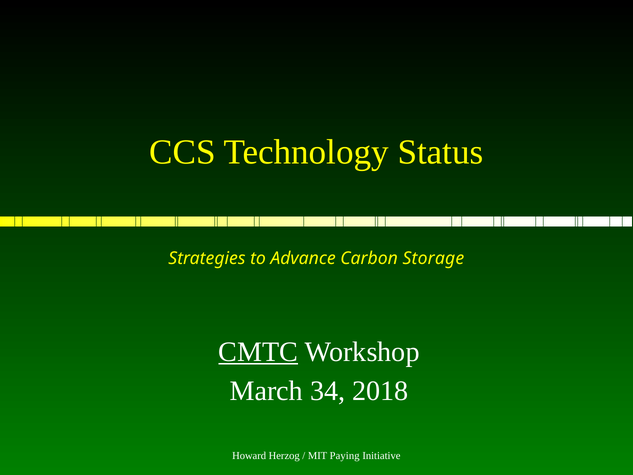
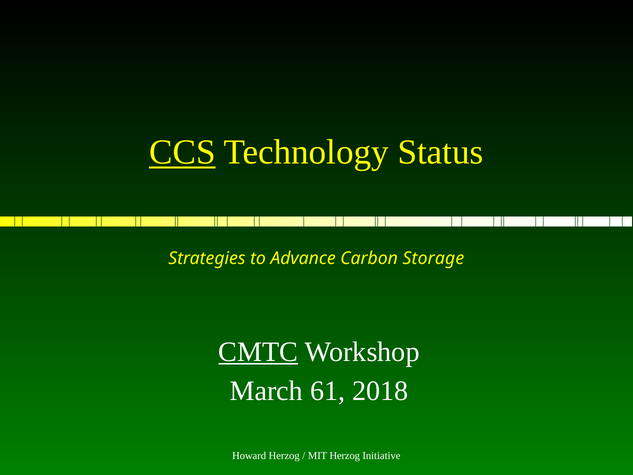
CCS underline: none -> present
34: 34 -> 61
MIT Paying: Paying -> Herzog
